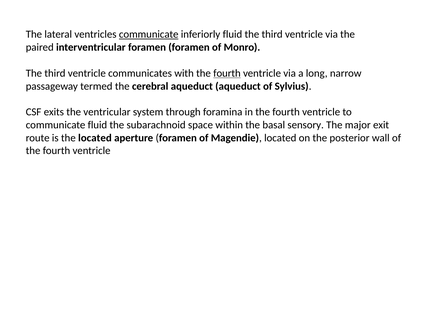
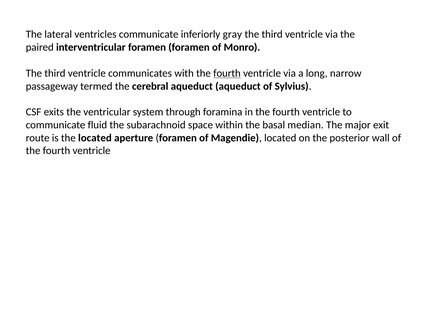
communicate at (149, 34) underline: present -> none
inferiorly fluid: fluid -> gray
sensory: sensory -> median
